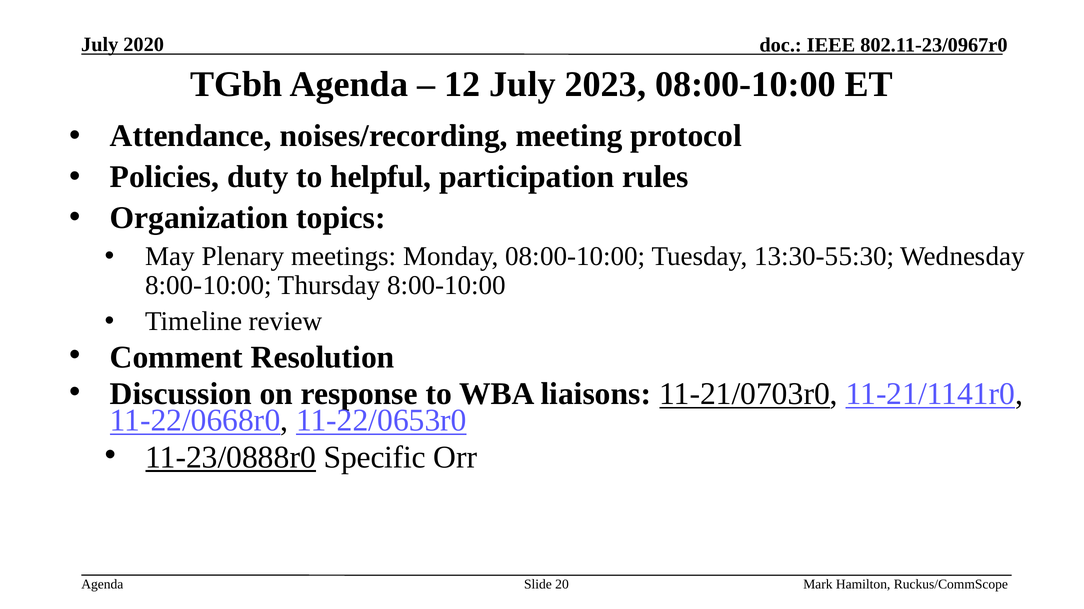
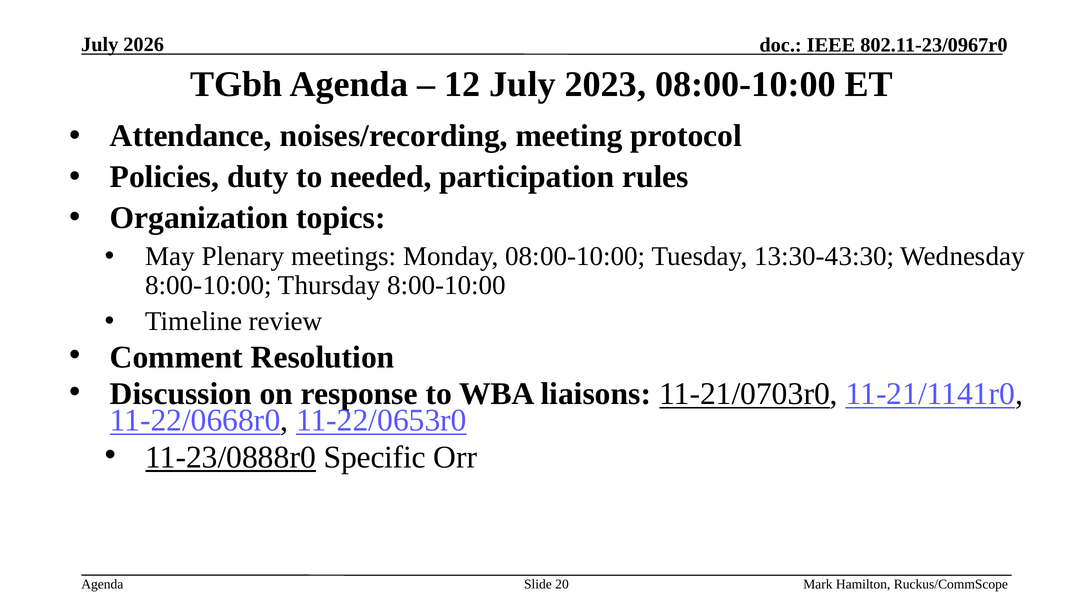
2020: 2020 -> 2026
helpful: helpful -> needed
13:30-55:30: 13:30-55:30 -> 13:30-43:30
